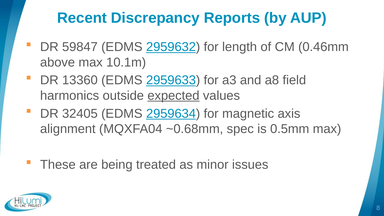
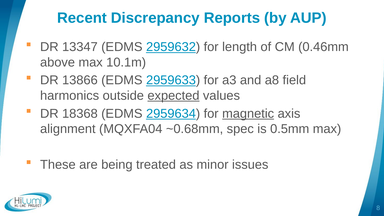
59847: 59847 -> 13347
13360: 13360 -> 13866
32405: 32405 -> 18368
magnetic underline: none -> present
